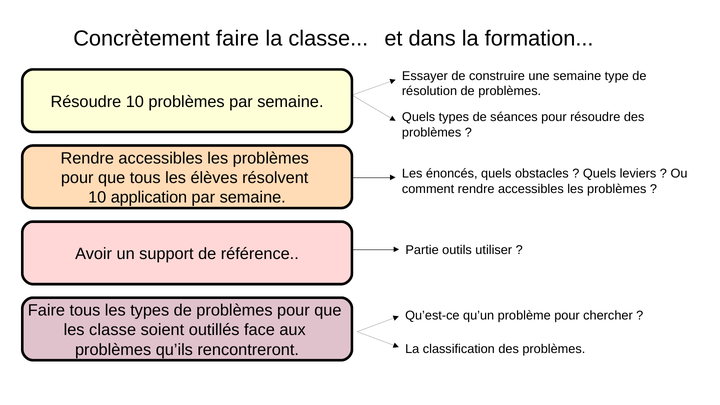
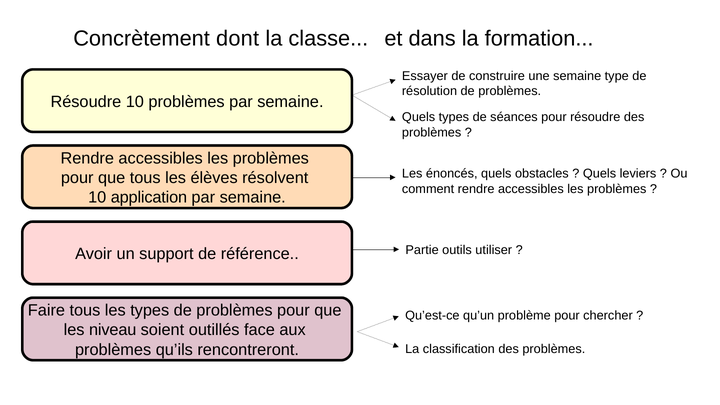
Concrètement faire: faire -> dont
les classe: classe -> niveau
